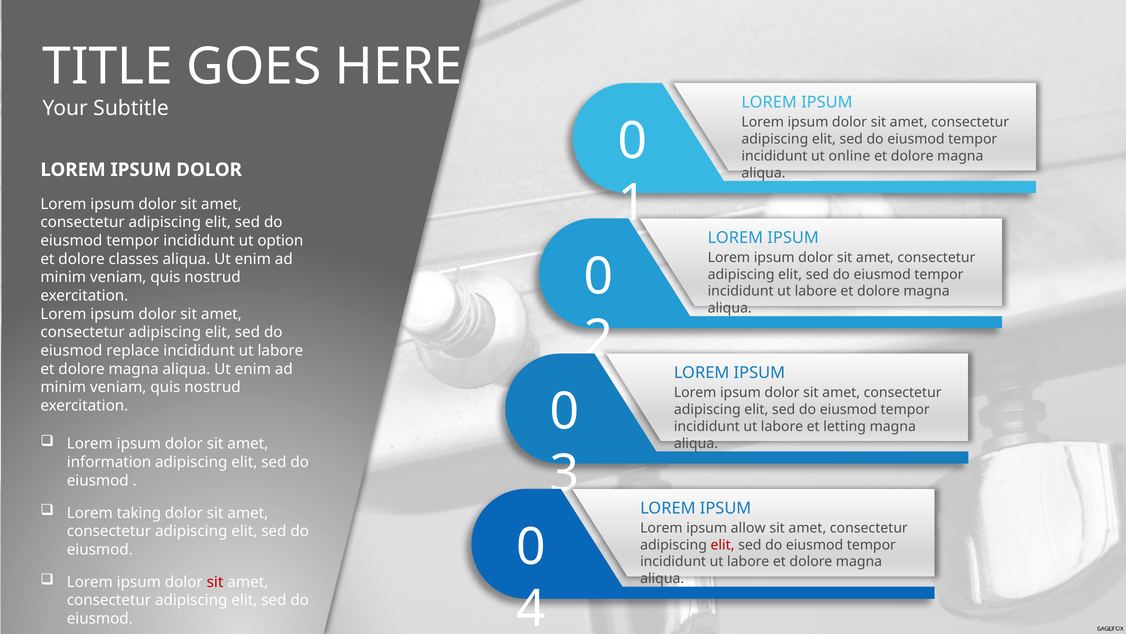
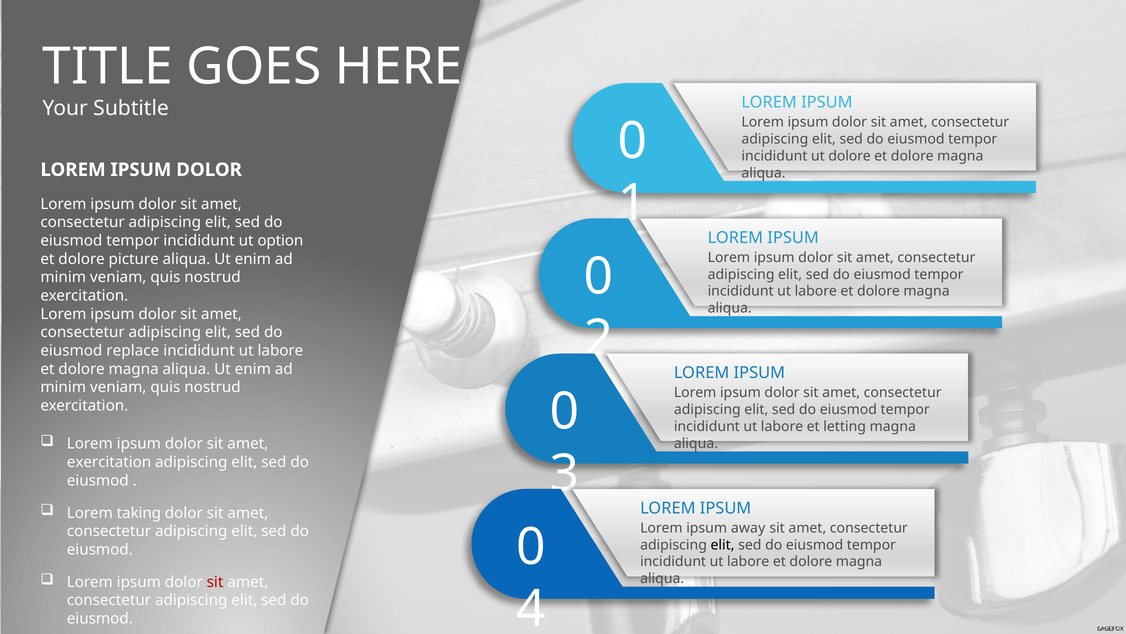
ut online: online -> dolore
classes: classes -> picture
information at (109, 462): information -> exercitation
allow: allow -> away
elit at (723, 544) colour: red -> black
